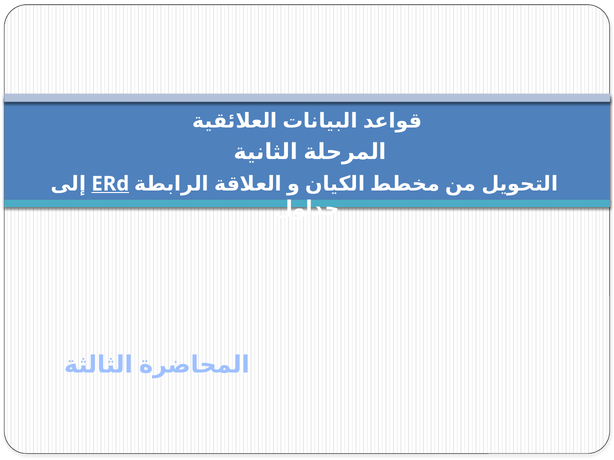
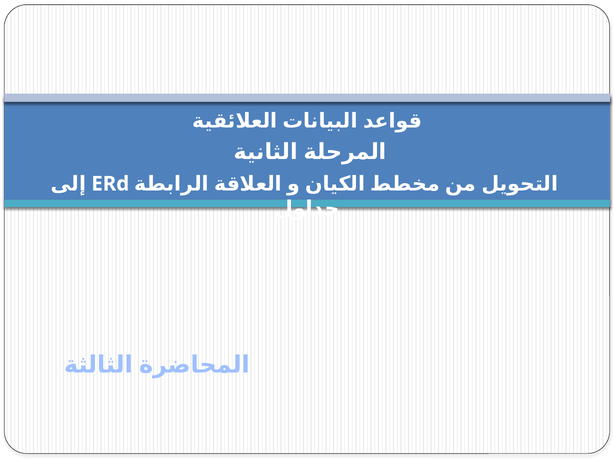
ERd underline: present -> none
